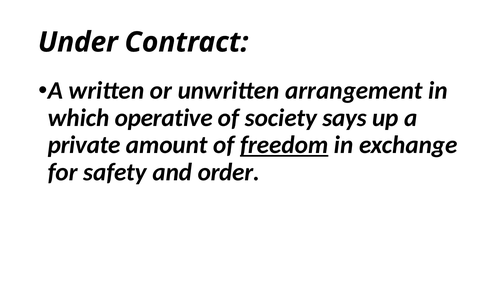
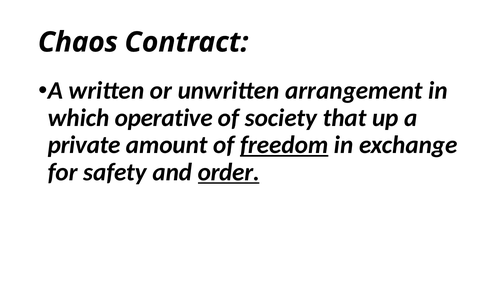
Under: Under -> Chaos
says: says -> that
order underline: none -> present
